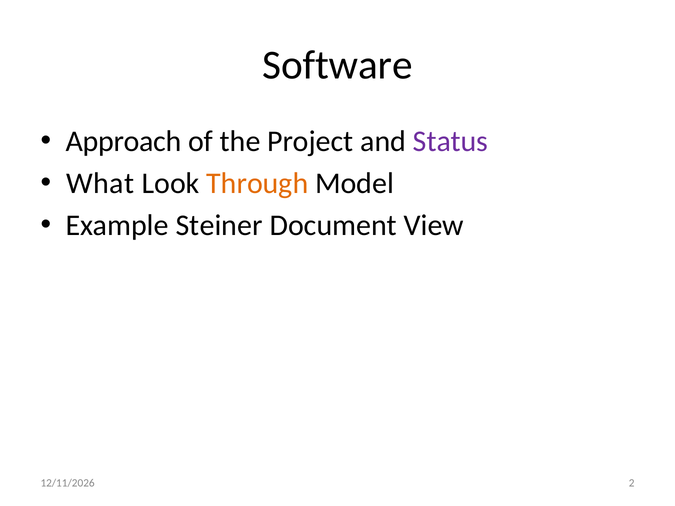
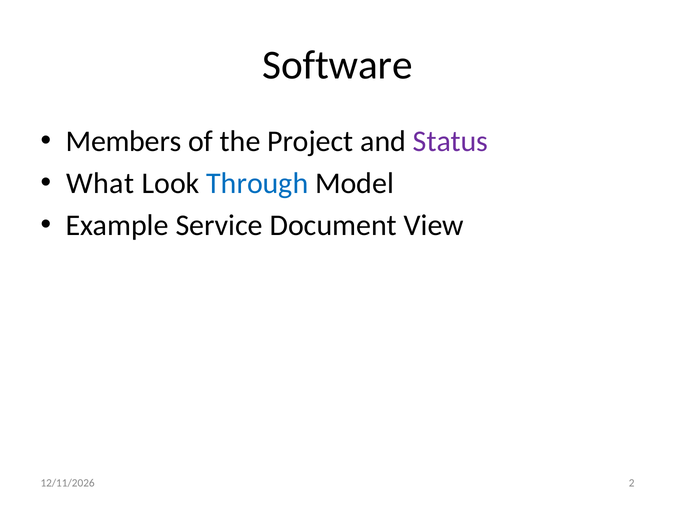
Approach: Approach -> Members
Through colour: orange -> blue
Steiner: Steiner -> Service
